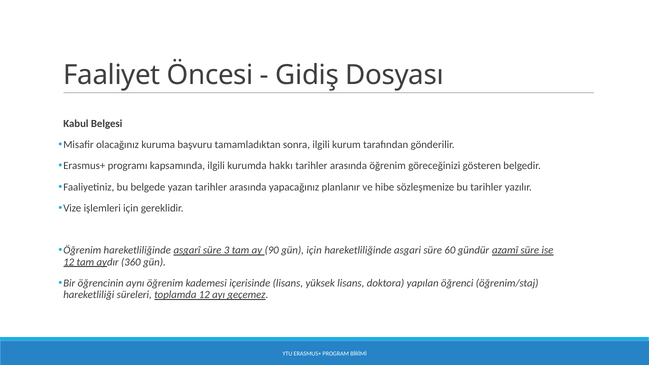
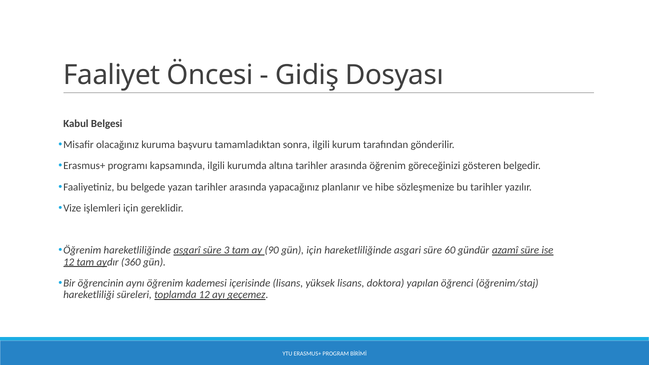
hakkı: hakkı -> altına
